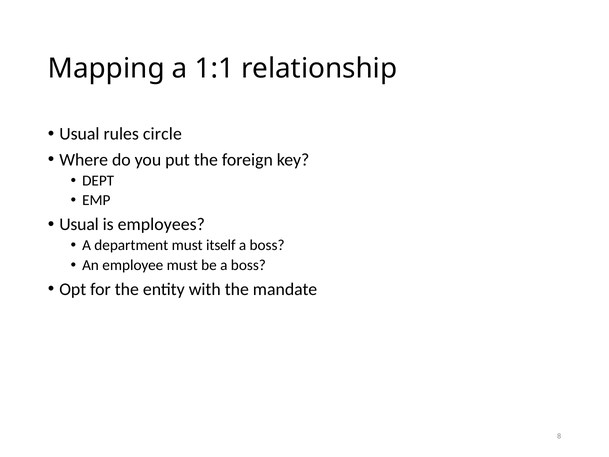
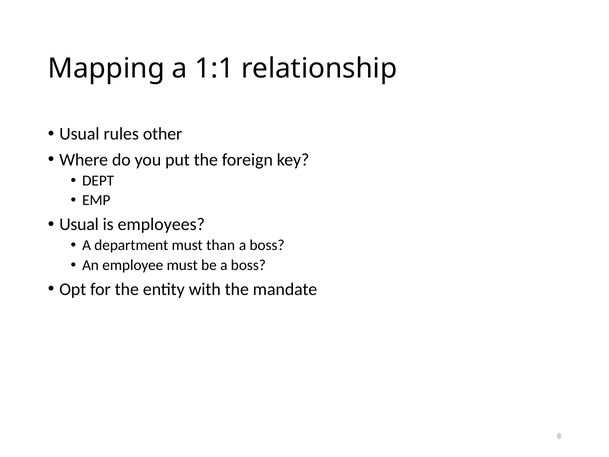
circle: circle -> other
itself: itself -> than
